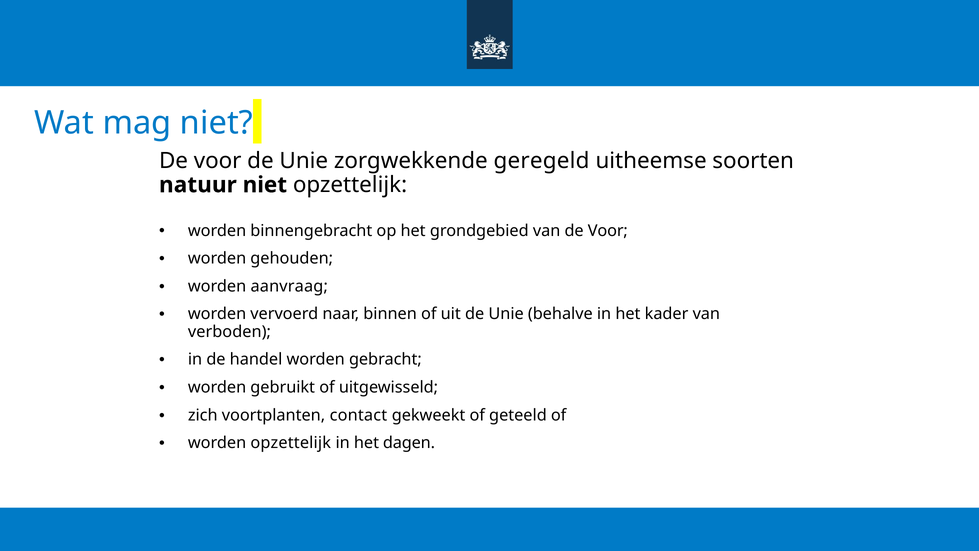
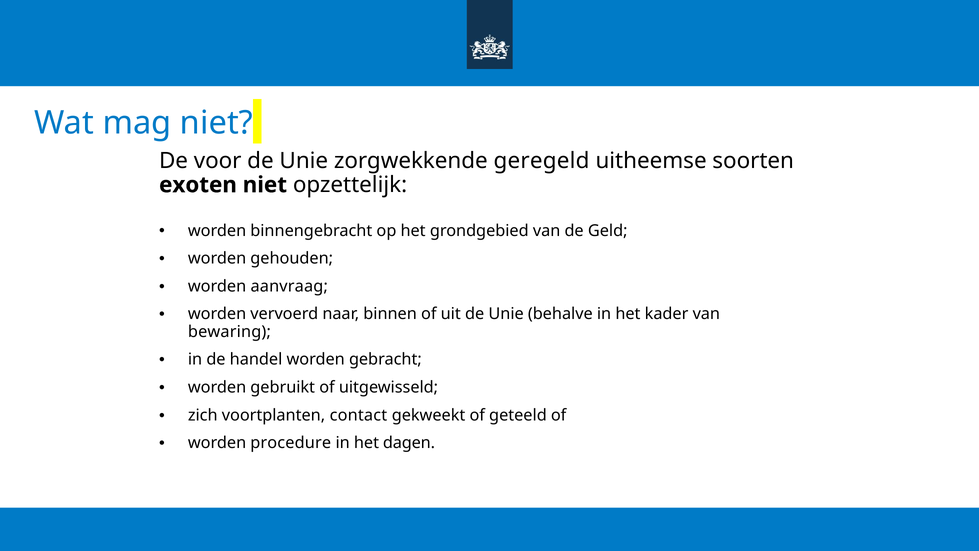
natuur: natuur -> exoten
van de Voor: Voor -> Geld
verboden: verboden -> bewaring
worden opzettelijk: opzettelijk -> procedure
